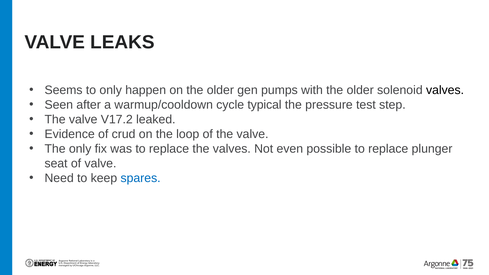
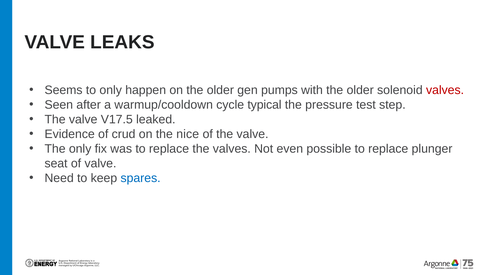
valves at (445, 90) colour: black -> red
V17.2: V17.2 -> V17.5
loop: loop -> nice
